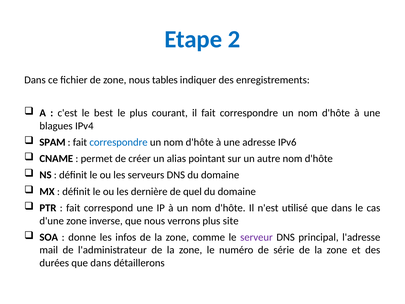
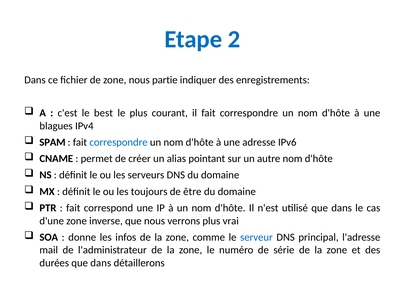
tables: tables -> partie
dernière: dernière -> toujours
quel: quel -> être
site: site -> vrai
serveur colour: purple -> blue
